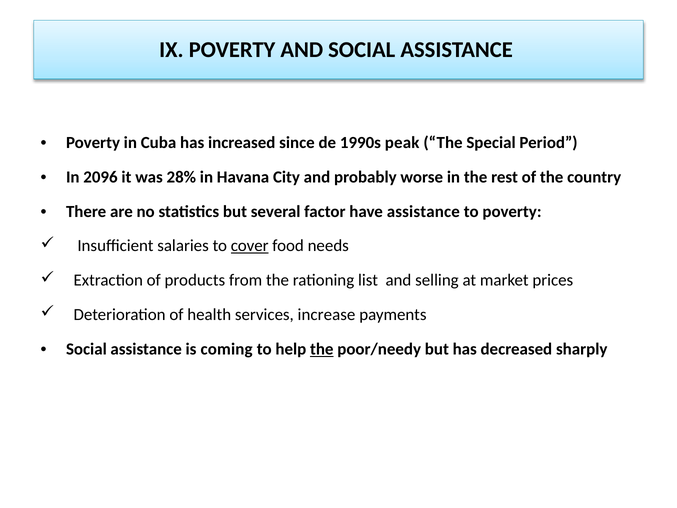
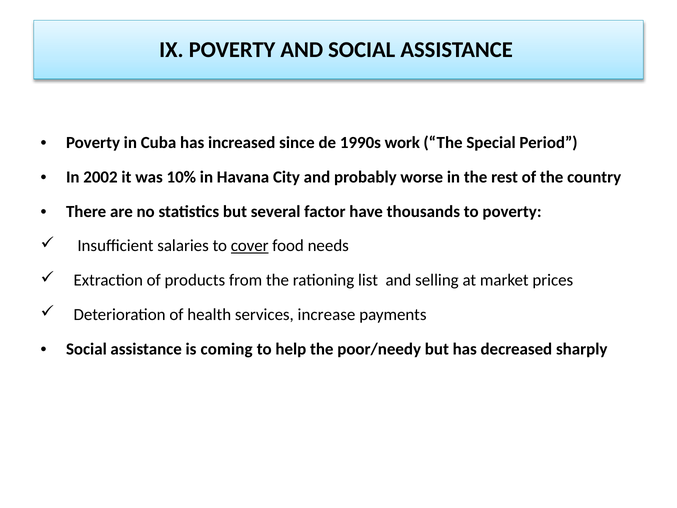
peak: peak -> work
2096: 2096 -> 2002
28%: 28% -> 10%
have assistance: assistance -> thousands
the at (322, 349) underline: present -> none
